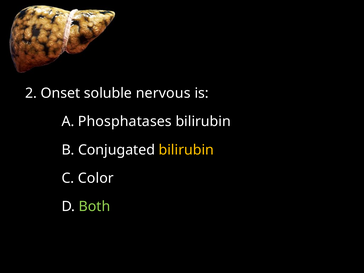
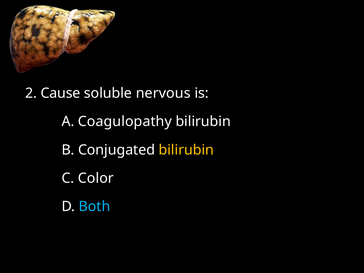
Onset: Onset -> Cause
Phosphatases: Phosphatases -> Coagulopathy
Both colour: light green -> light blue
